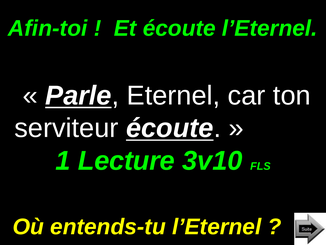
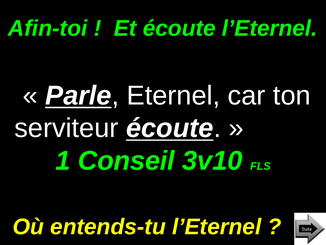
Lecture: Lecture -> Conseil
